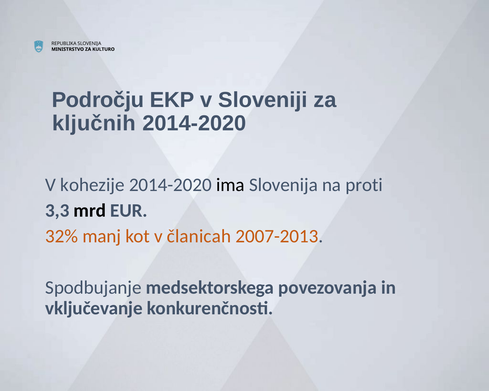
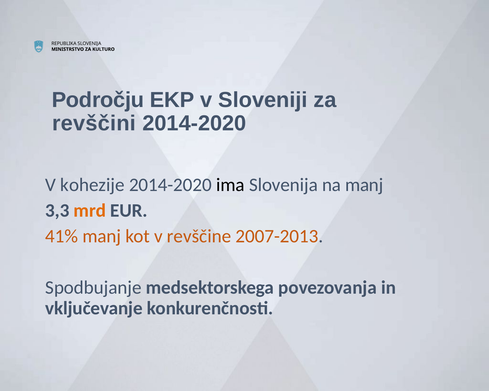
ključnih: ključnih -> revščini
na proti: proti -> manj
mrd colour: black -> orange
32%: 32% -> 41%
članicah: članicah -> revščine
